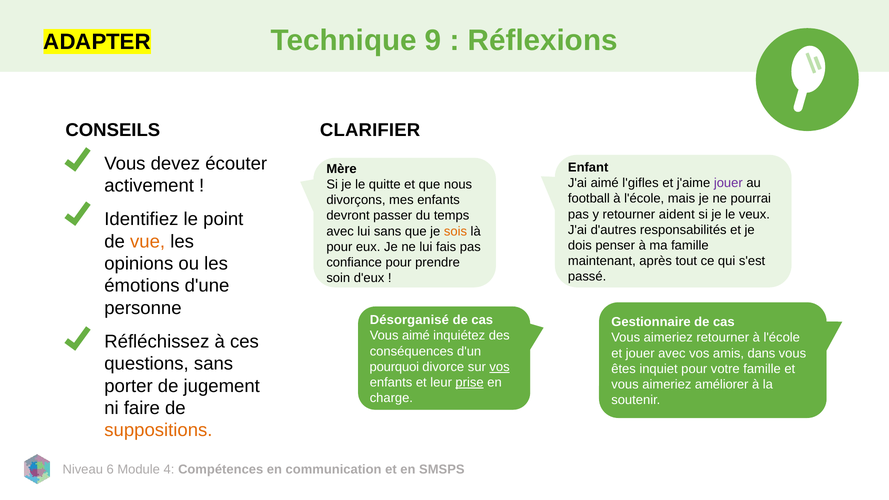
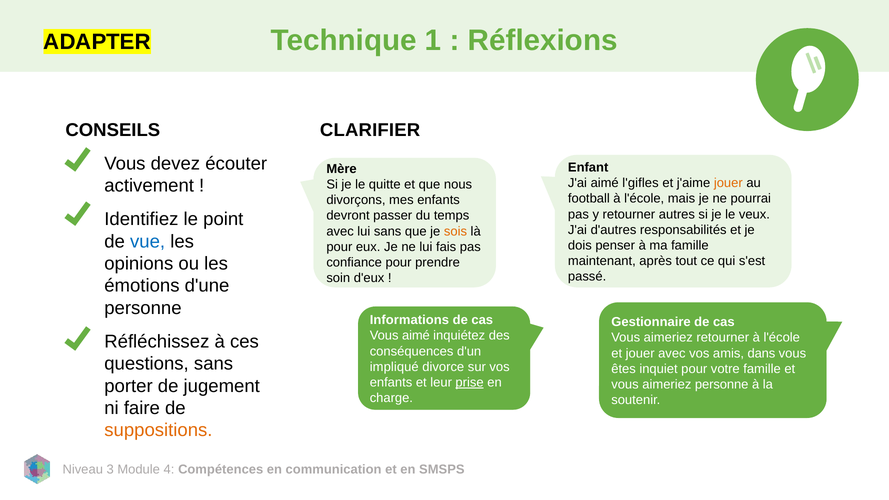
9: 9 -> 1
jouer at (728, 183) colour: purple -> orange
aident: aident -> autres
vue colour: orange -> blue
Désorganisé: Désorganisé -> Informations
pourquoi: pourquoi -> impliqué
vos at (500, 367) underline: present -> none
aimeriez améliorer: améliorer -> personne
6: 6 -> 3
